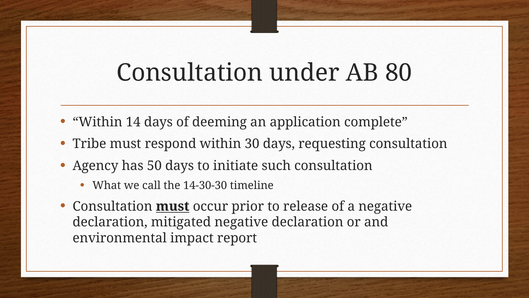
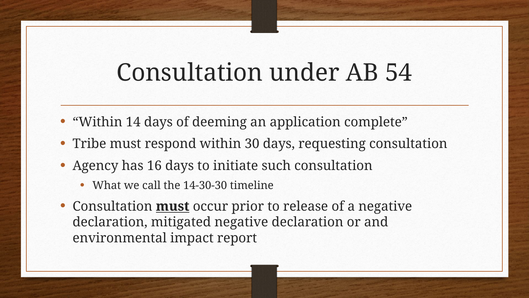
80: 80 -> 54
50: 50 -> 16
